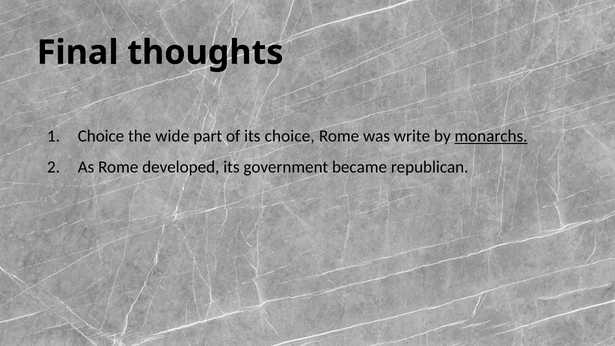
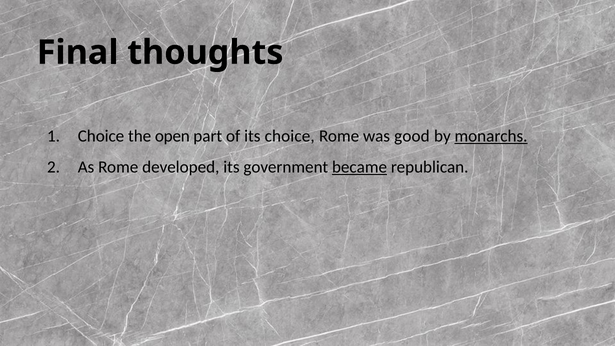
wide: wide -> open
write: write -> good
became underline: none -> present
